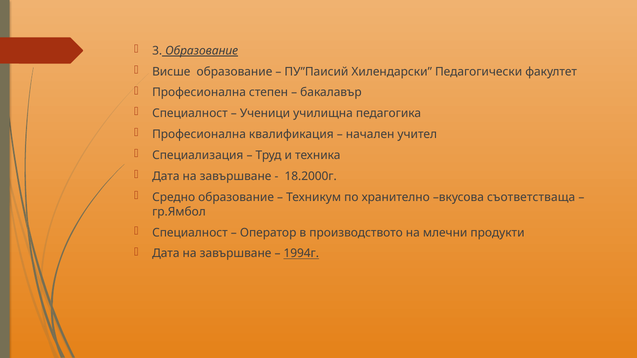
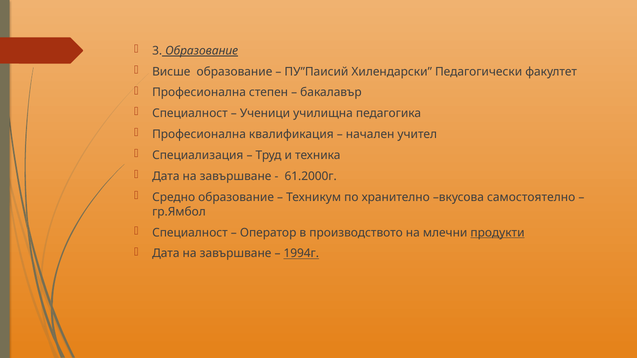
18.2000г: 18.2000г -> 61.2000г
съответстваща: съответстваща -> самостоятелно
продукти underline: none -> present
